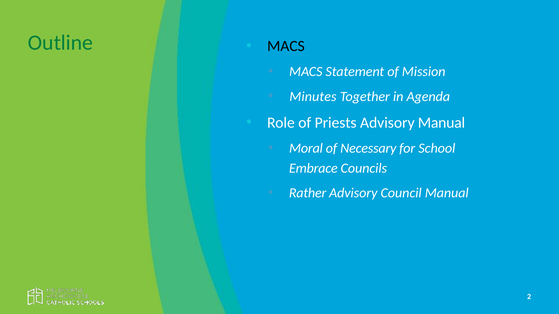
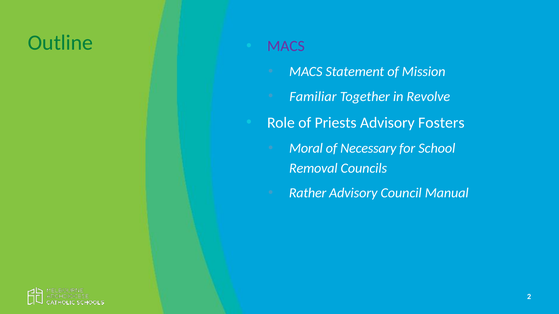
MACS at (286, 46) colour: black -> purple
Minutes: Minutes -> Familiar
Agenda: Agenda -> Revolve
Advisory Manual: Manual -> Fosters
Embrace: Embrace -> Removal
